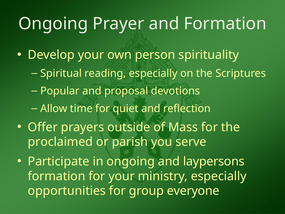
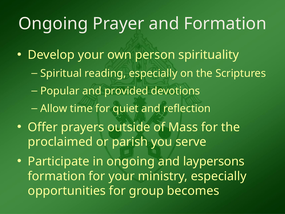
proposal: proposal -> provided
everyone: everyone -> becomes
